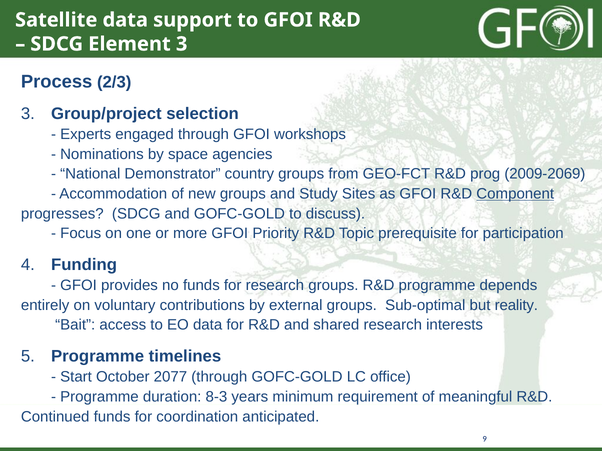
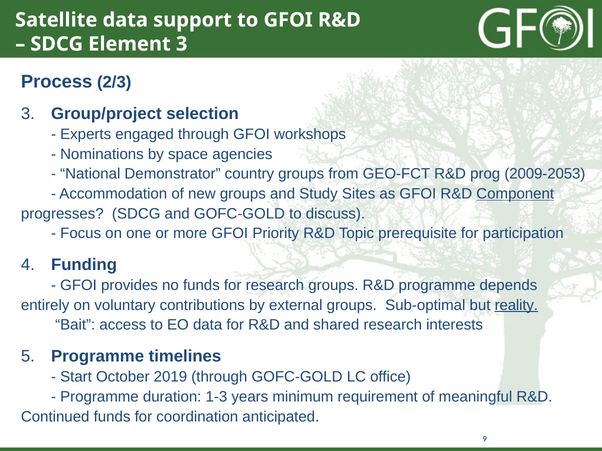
2009-2069: 2009-2069 -> 2009-2053
reality underline: none -> present
2077: 2077 -> 2019
8-3: 8-3 -> 1-3
